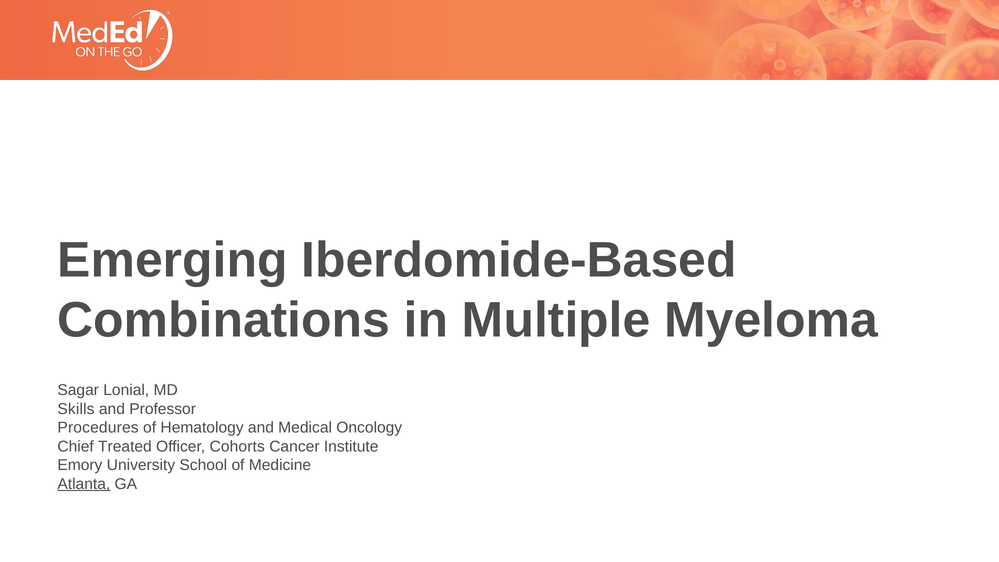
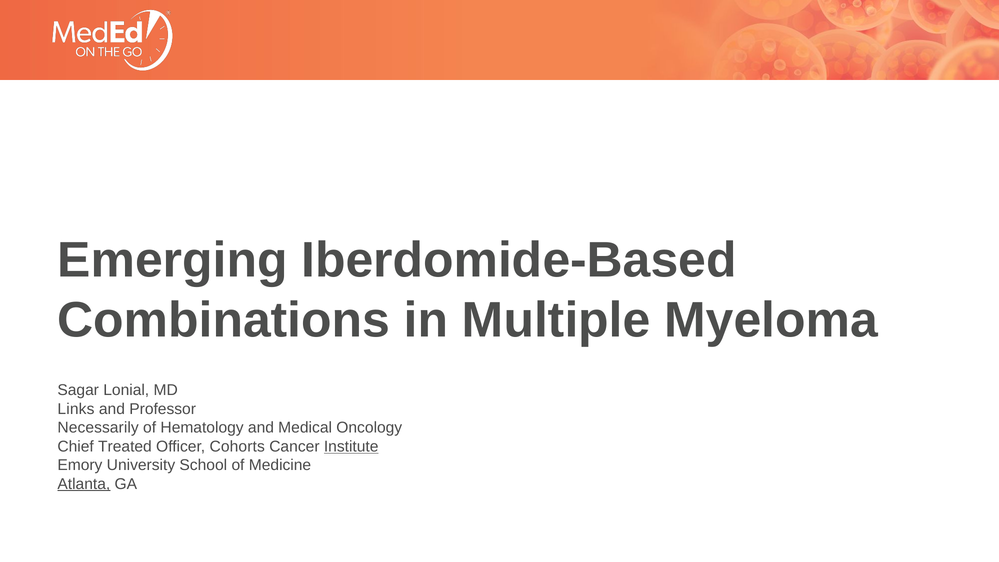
Skills: Skills -> Links
Procedures: Procedures -> Necessarily
Institute underline: none -> present
